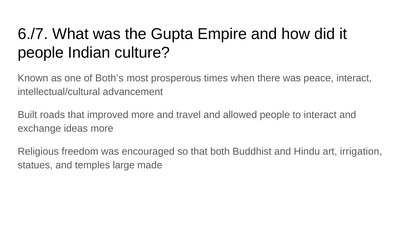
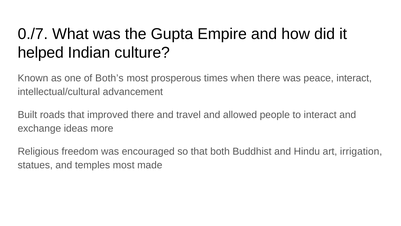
6./7: 6./7 -> 0./7
people at (41, 53): people -> helped
improved more: more -> there
temples large: large -> most
